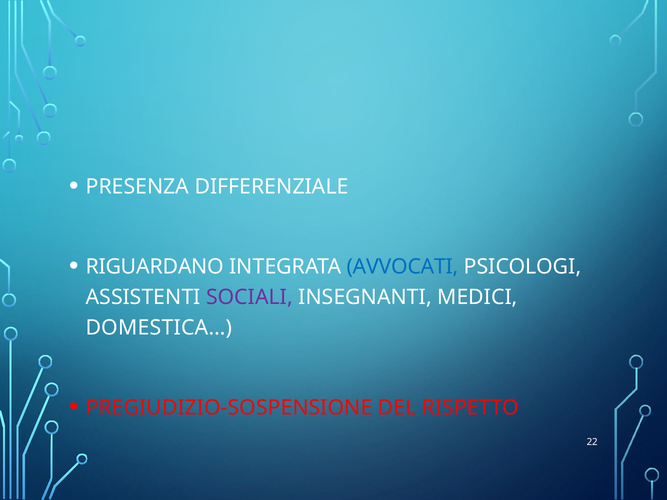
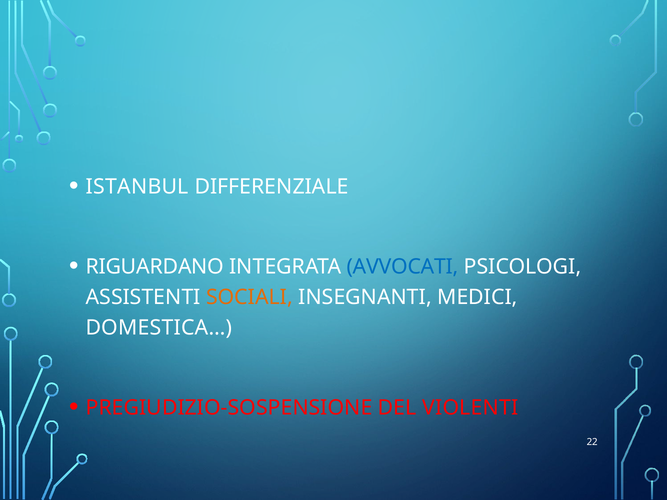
PRESENZA: PRESENZA -> ISTANBUL
SOCIALI colour: purple -> orange
RISPETTO: RISPETTO -> VIOLENTI
